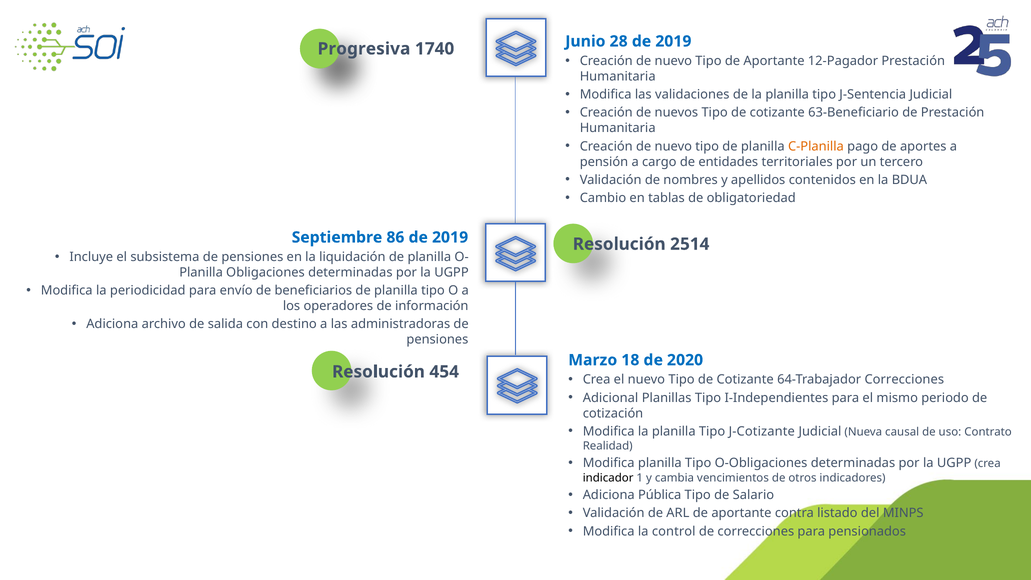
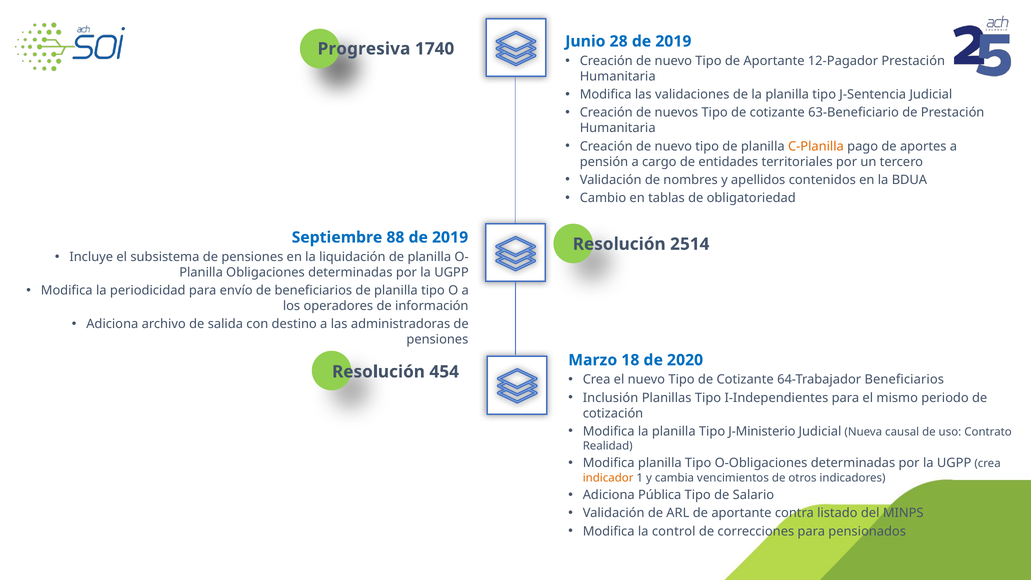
86: 86 -> 88
64-Trabajador Correcciones: Correcciones -> Beneficiarios
Adicional: Adicional -> Inclusión
J-Cotizante: J-Cotizante -> J-Ministerio
indicador colour: black -> orange
